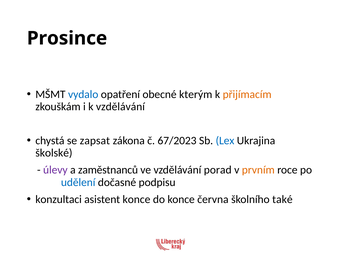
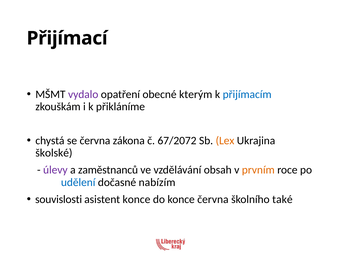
Prosince: Prosince -> Přijímací
vydalo colour: blue -> purple
přijímacím colour: orange -> blue
k vzdělávání: vzdělávání -> přikláníme
se zapsat: zapsat -> června
67/2023: 67/2023 -> 67/2072
Lex colour: blue -> orange
porad: porad -> obsah
podpisu: podpisu -> nabízím
konzultaci: konzultaci -> souvislosti
